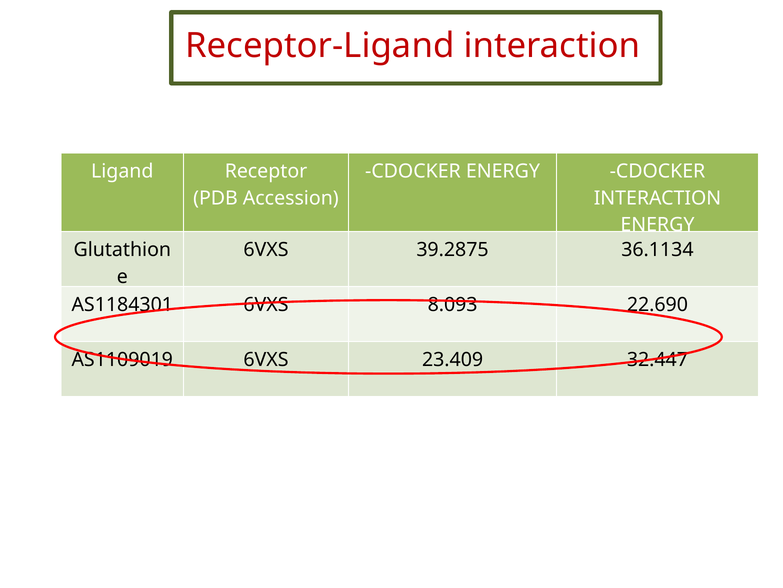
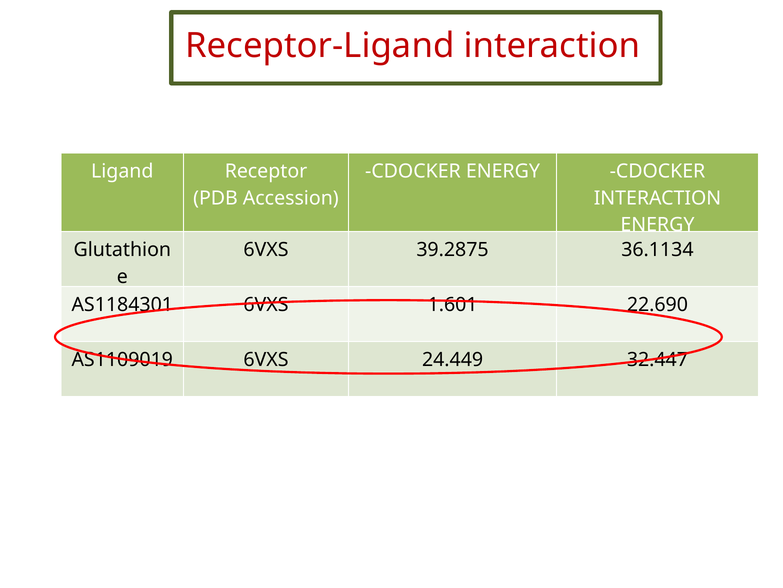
8.093: 8.093 -> 1.601
23.409: 23.409 -> 24.449
